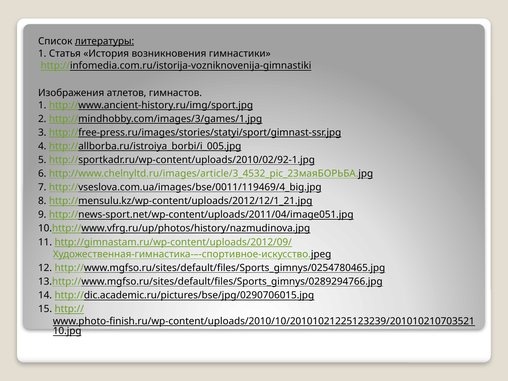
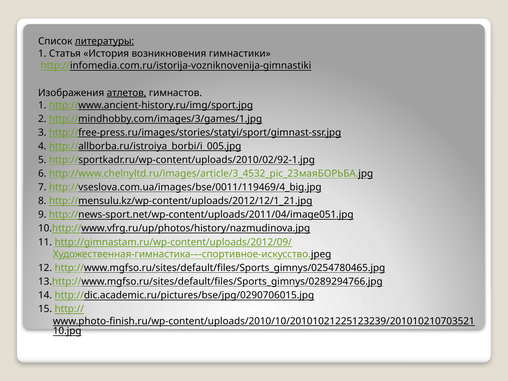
атлетов underline: none -> present
